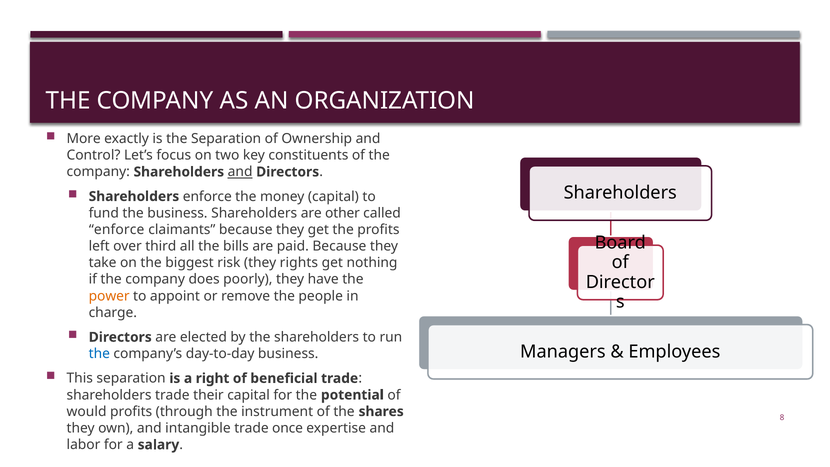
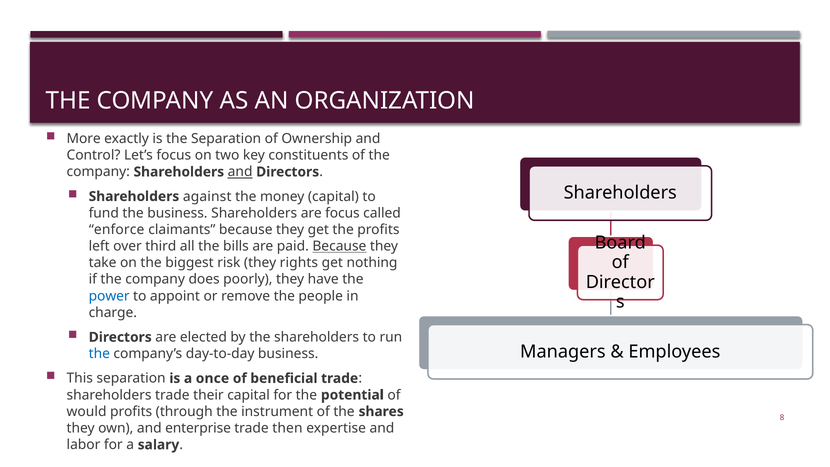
Shareholders enforce: enforce -> against
are other: other -> focus
Because at (339, 246) underline: none -> present
power colour: orange -> blue
right: right -> once
intangible: intangible -> enterprise
once: once -> then
